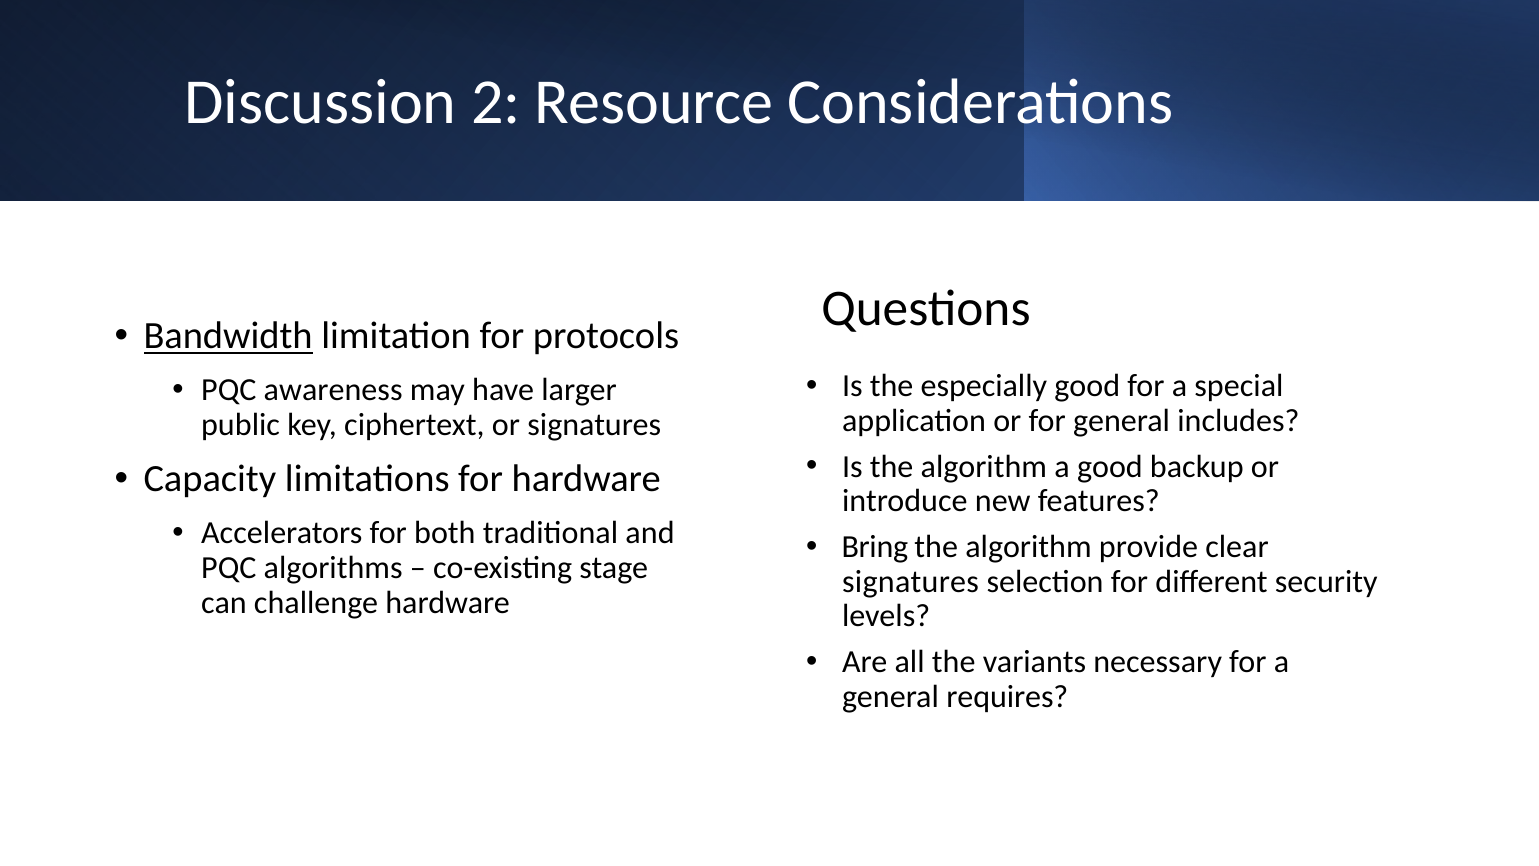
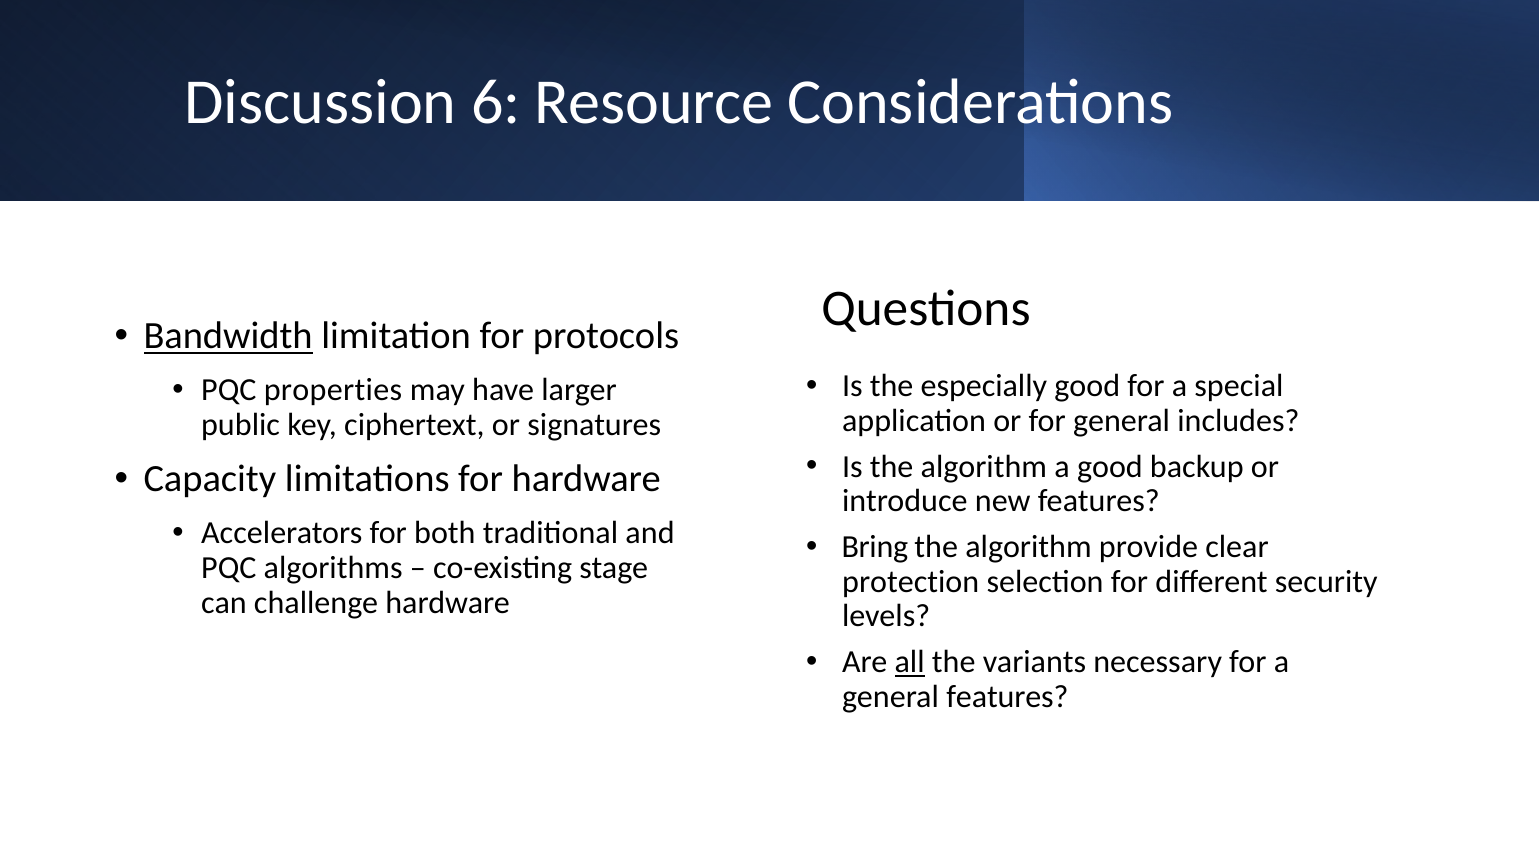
2: 2 -> 6
awareness: awareness -> properties
signatures at (911, 582): signatures -> protection
all underline: none -> present
general requires: requires -> features
